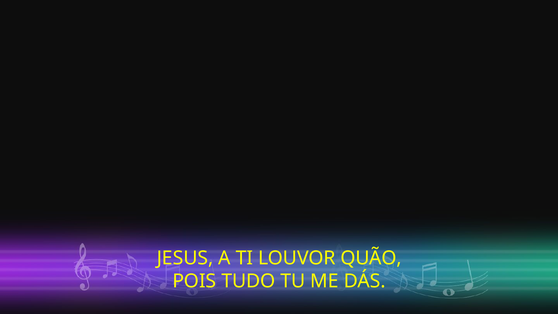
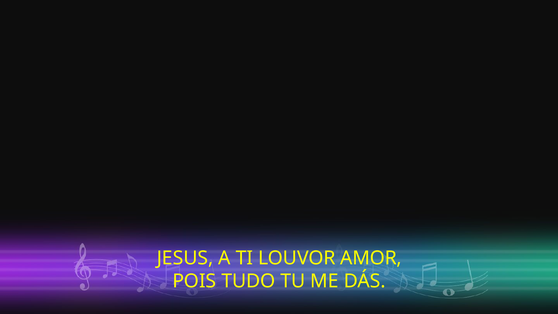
QUÃO: QUÃO -> AMOR
